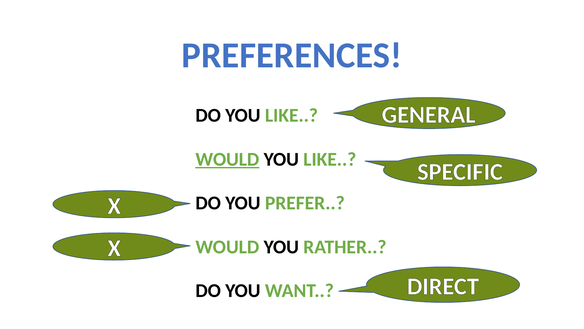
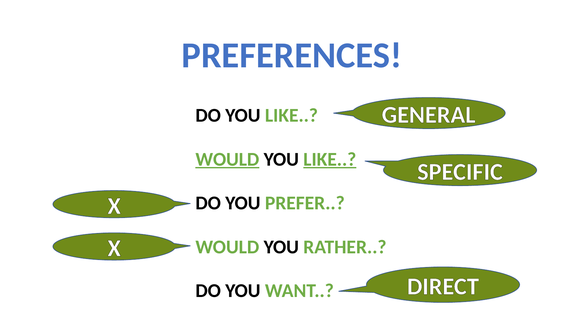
LIKE at (330, 159) underline: none -> present
